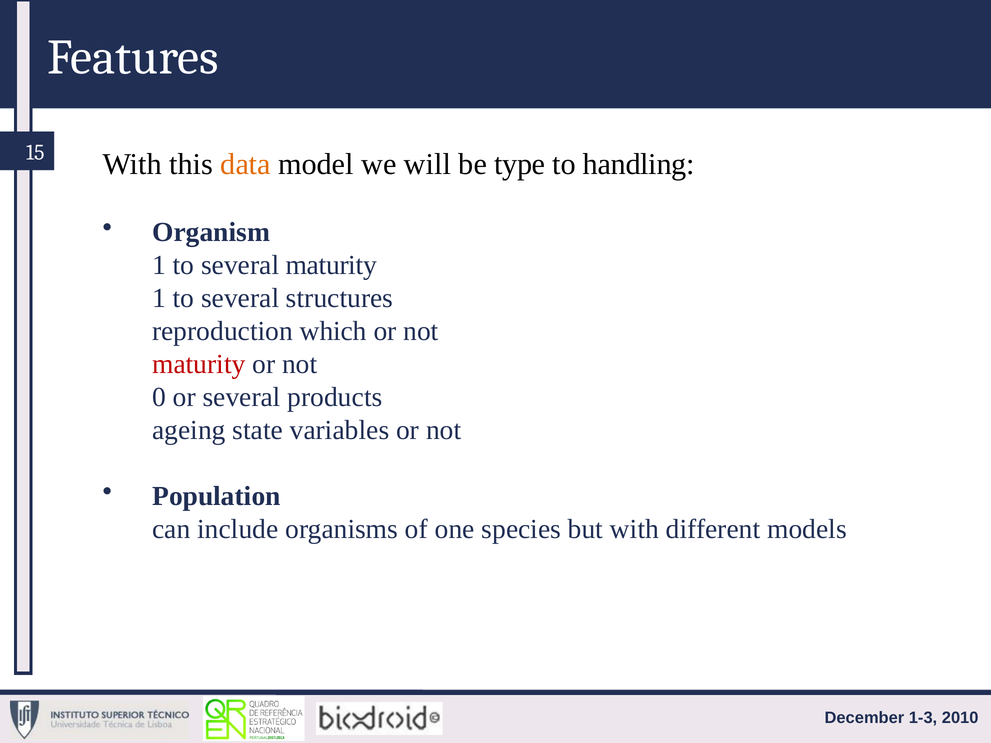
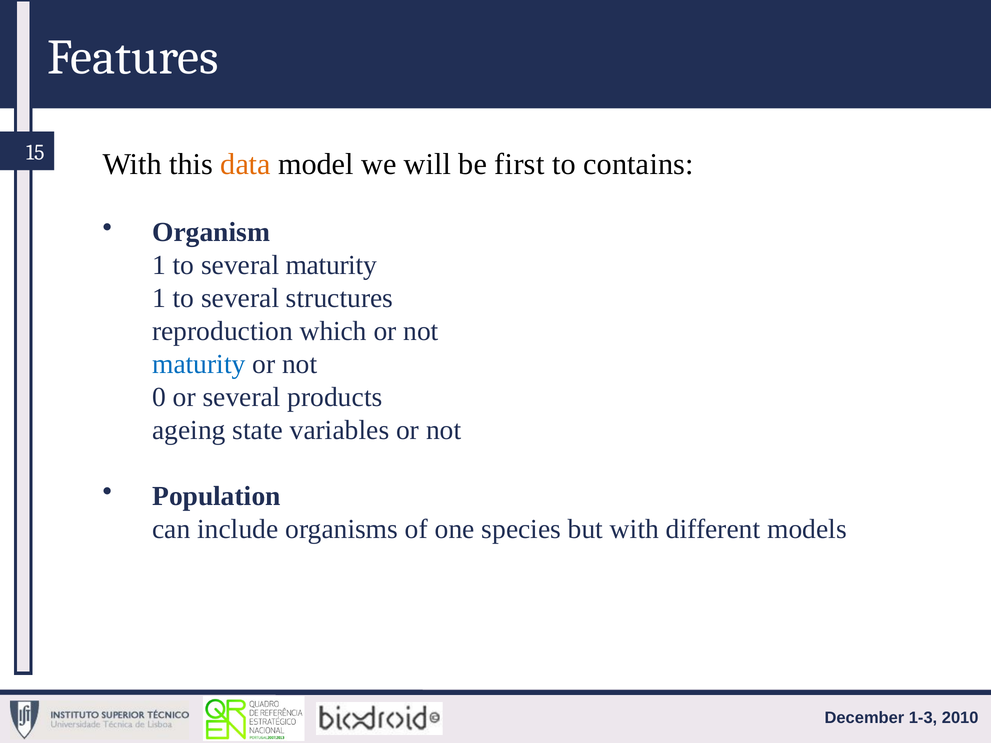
type: type -> first
handling: handling -> contains
maturity at (199, 364) colour: red -> blue
